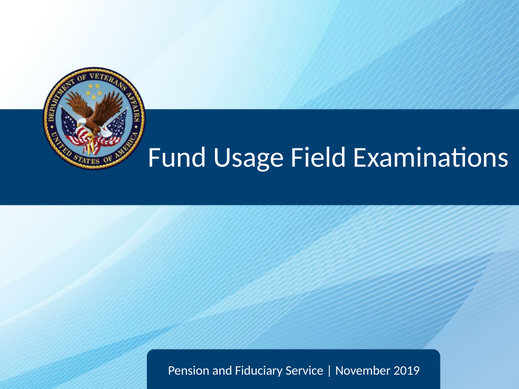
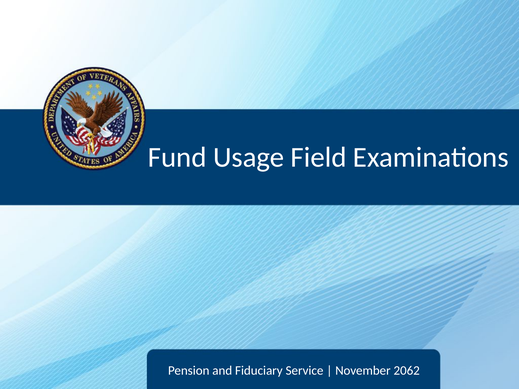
2019: 2019 -> 2062
